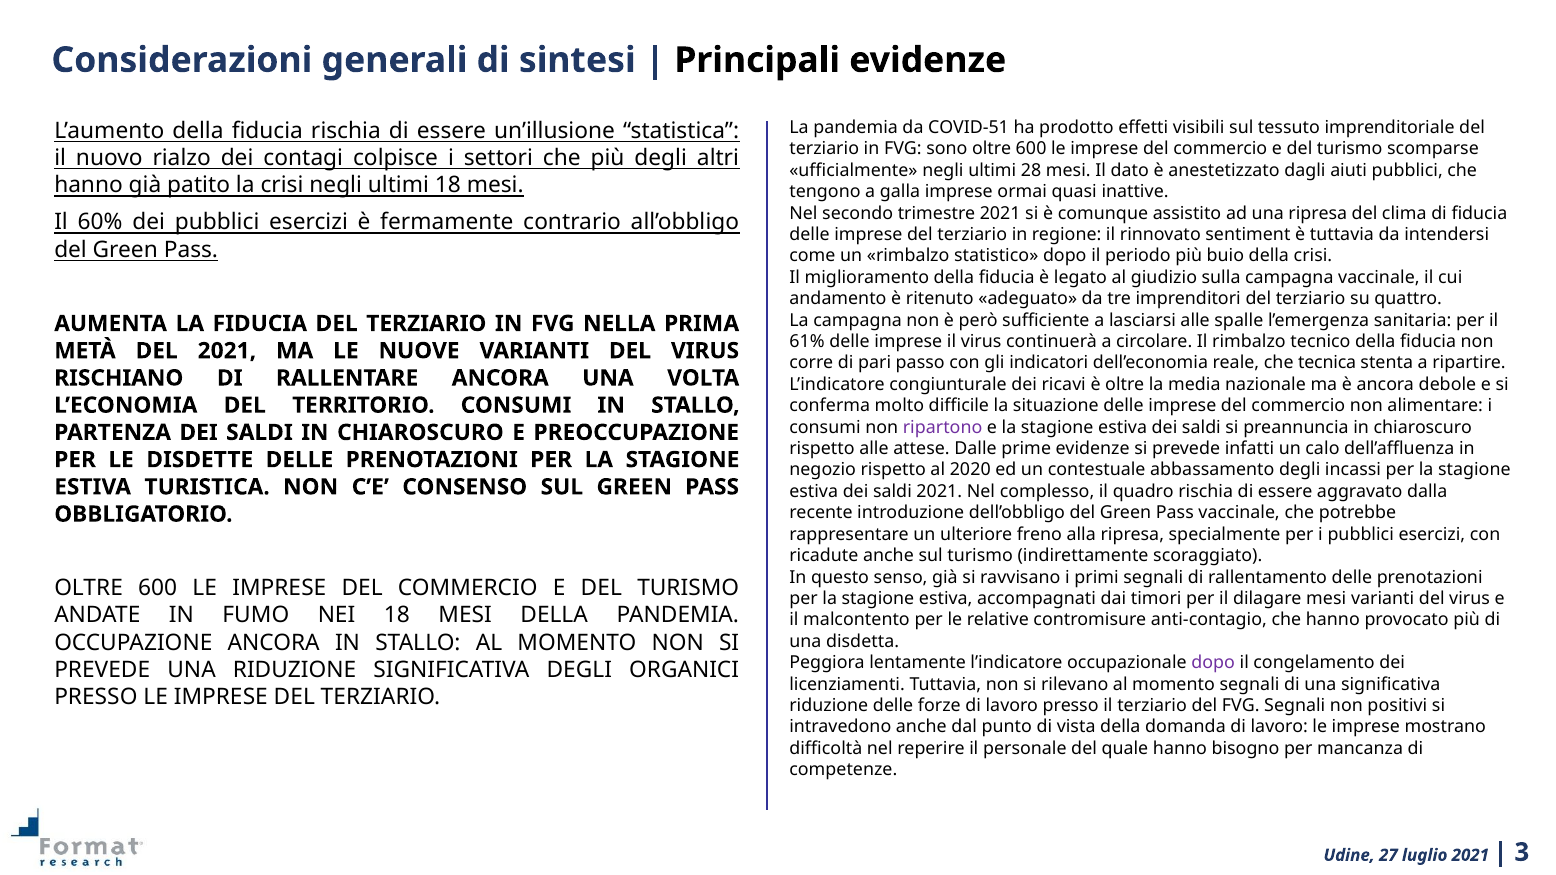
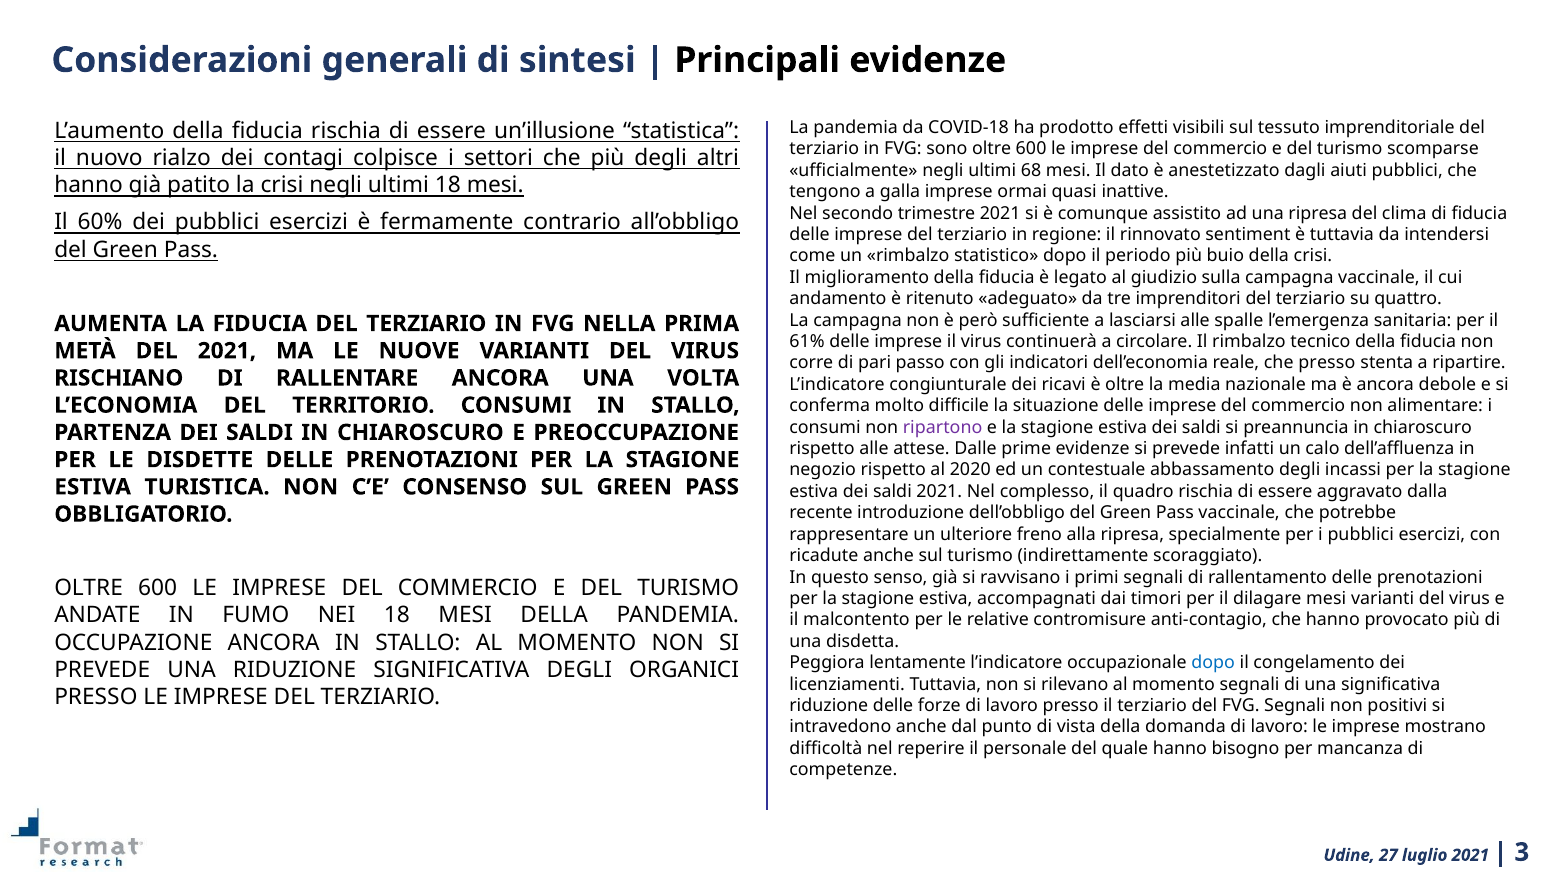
COVID-51: COVID-51 -> COVID-18
28: 28 -> 68
che tecnica: tecnica -> presso
dopo at (1213, 663) colour: purple -> blue
